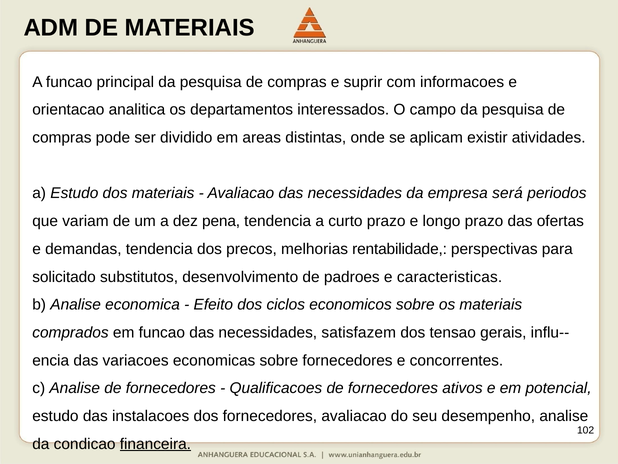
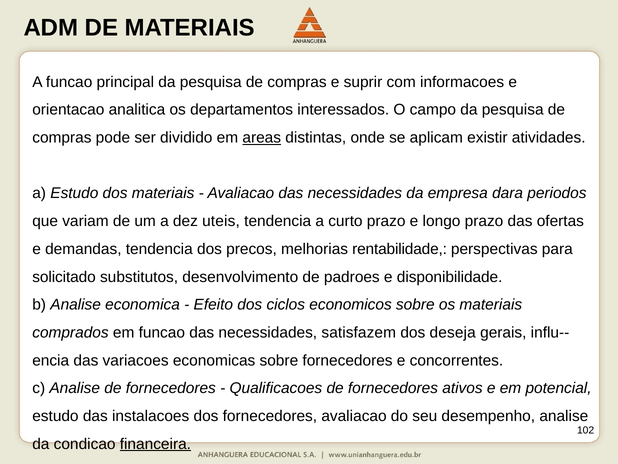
areas underline: none -> present
será: será -> dara
pena: pena -> uteis
caracteristicas: caracteristicas -> disponibilidade
tensao: tensao -> deseja
